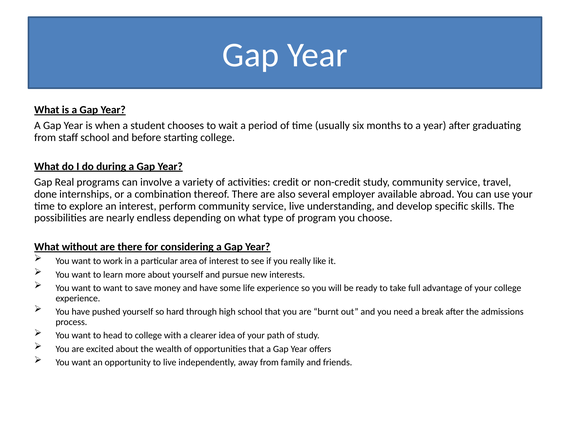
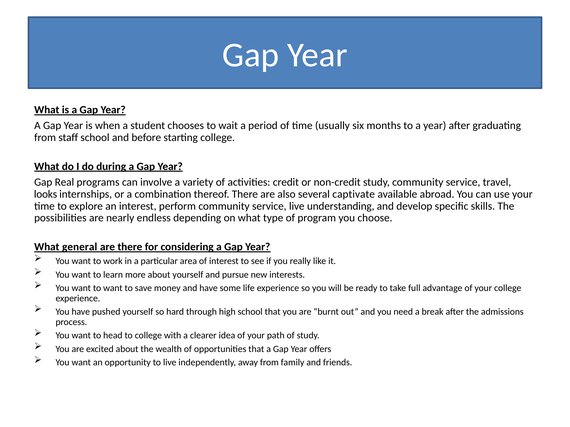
done: done -> looks
employer: employer -> captivate
without: without -> general
